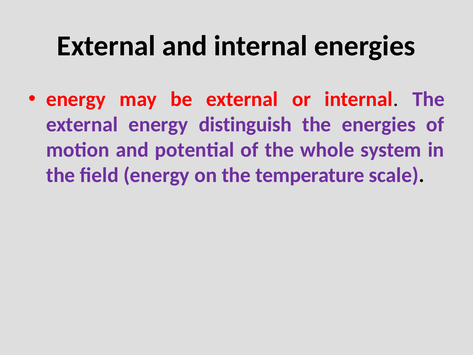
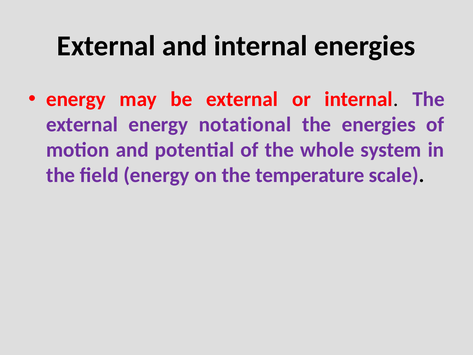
distinguish: distinguish -> notational
